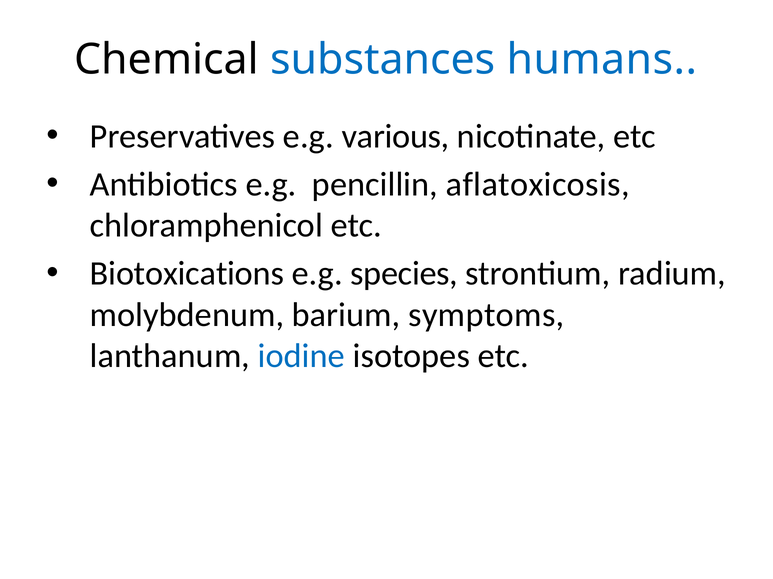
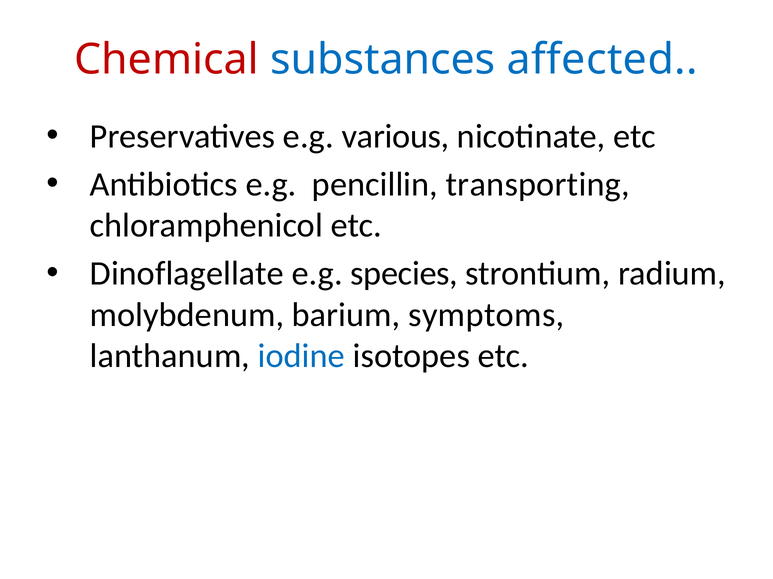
Chemical colour: black -> red
humans: humans -> affected
aflatoxicosis: aflatoxicosis -> transporting
Biotoxications: Biotoxications -> Dinoflagellate
